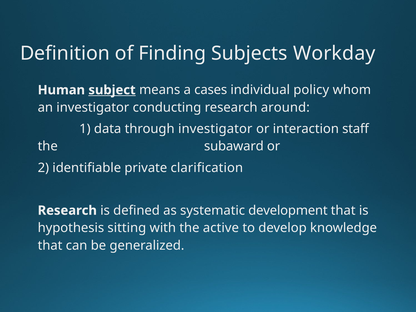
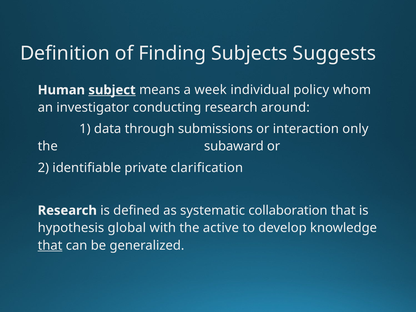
Workday: Workday -> Suggests
cases: cases -> week
through investigator: investigator -> submissions
staff: staff -> only
development: development -> collaboration
sitting: sitting -> global
that at (50, 245) underline: none -> present
